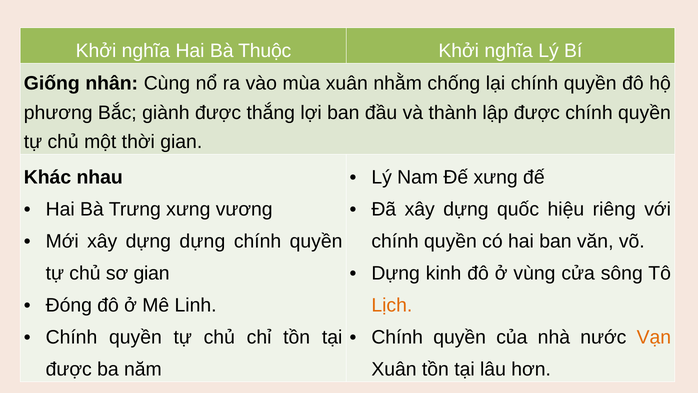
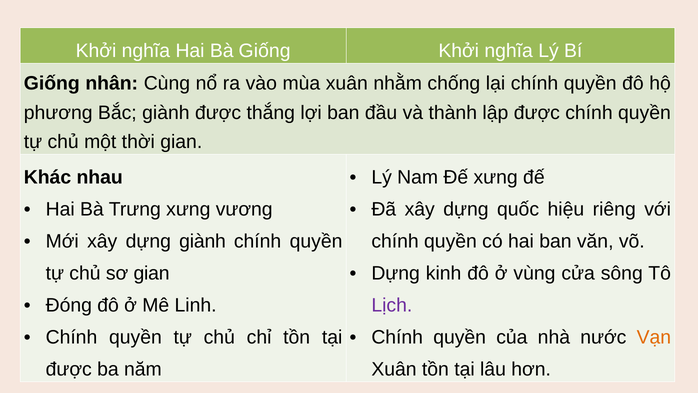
Bà Thuộc: Thuộc -> Giống
dựng dựng: dựng -> giành
Lịch colour: orange -> purple
